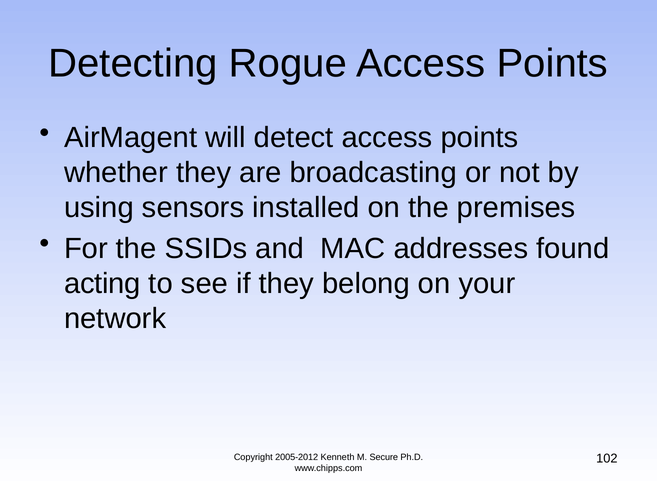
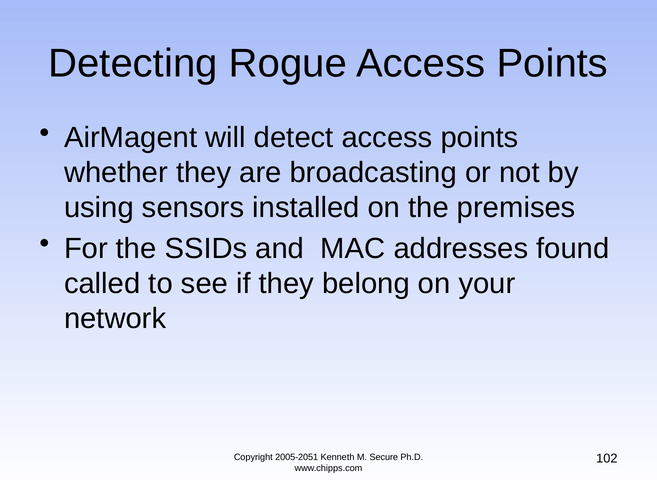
acting: acting -> called
2005-2012: 2005-2012 -> 2005-2051
